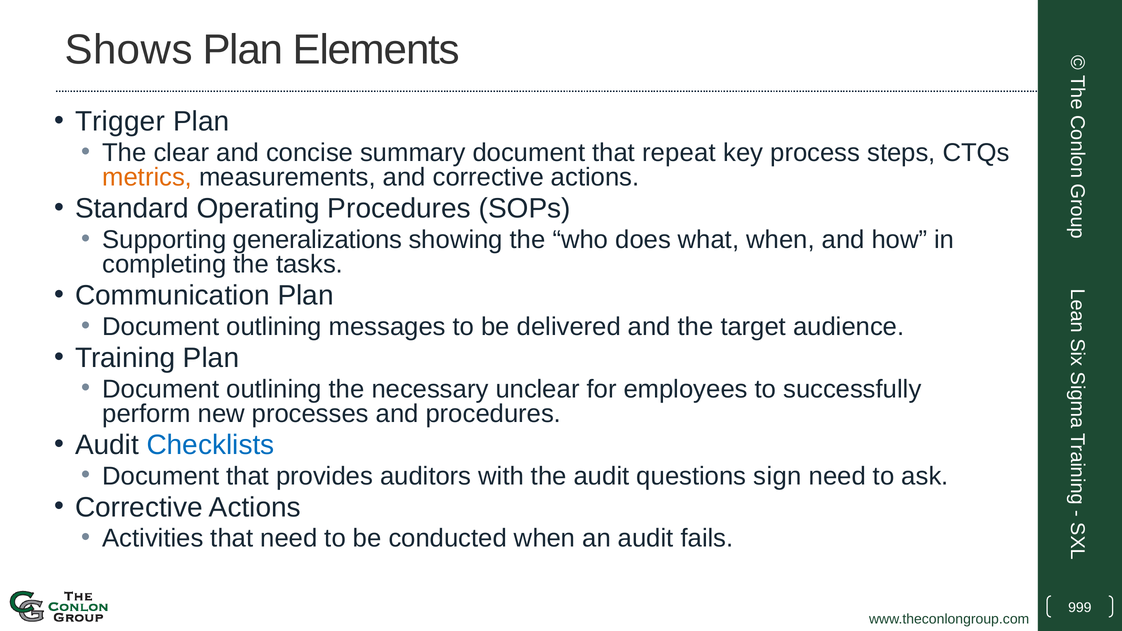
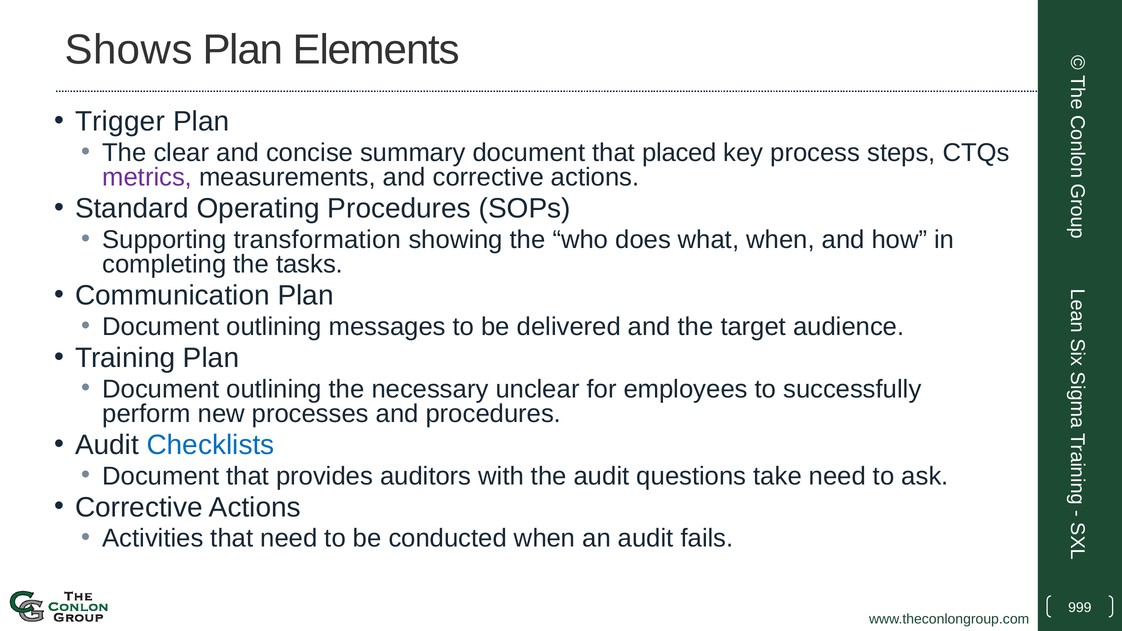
repeat: repeat -> placed
metrics colour: orange -> purple
generalizations: generalizations -> transformation
sign: sign -> take
